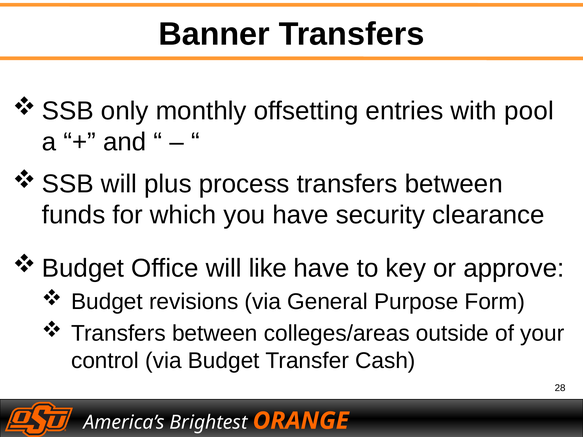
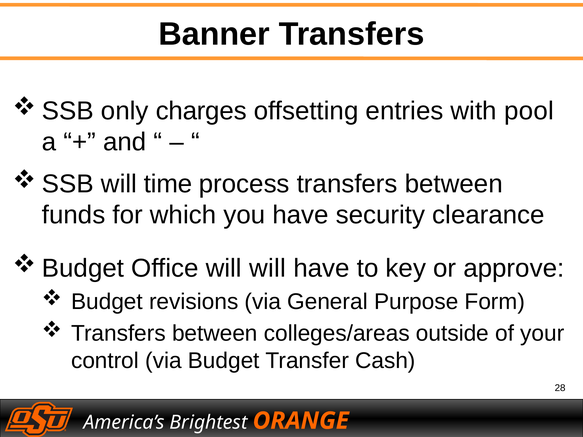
monthly: monthly -> charges
plus: plus -> time
will like: like -> will
